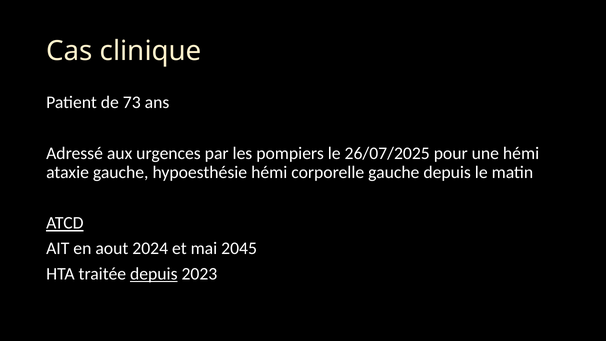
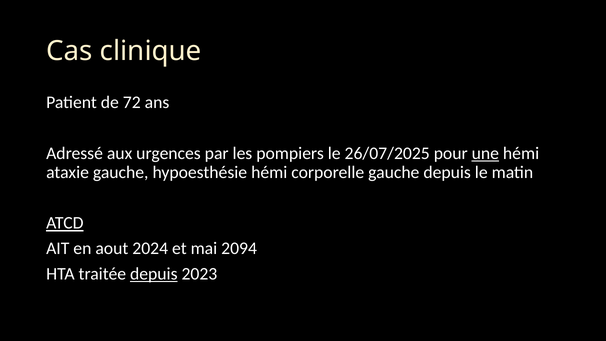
73: 73 -> 72
une underline: none -> present
2045: 2045 -> 2094
